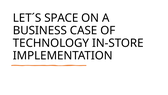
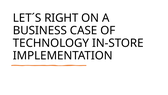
SPACE: SPACE -> RIGHT
